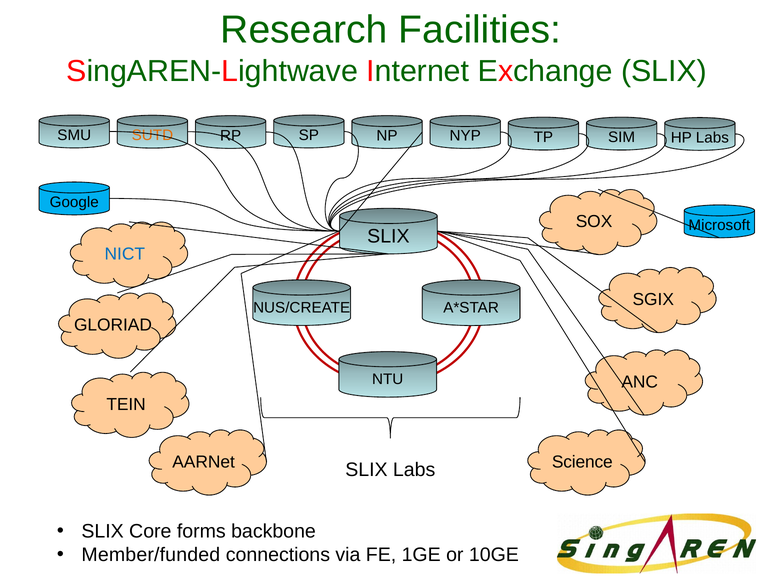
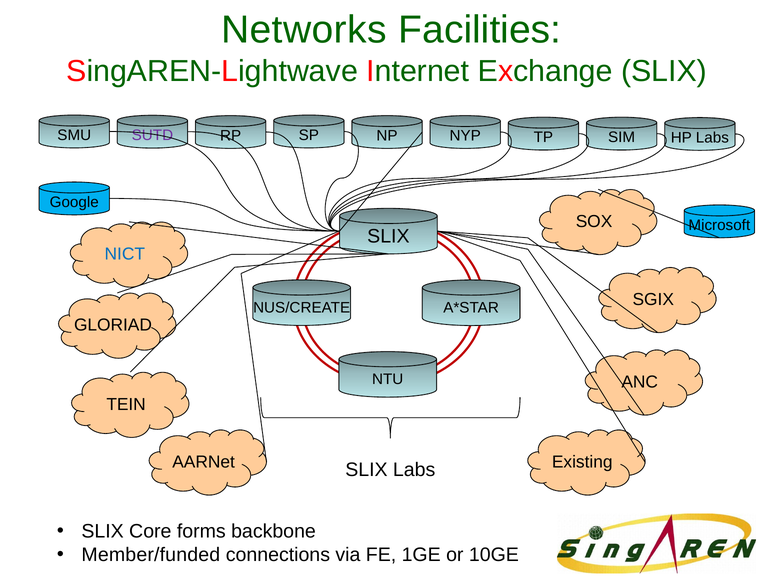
Research: Research -> Networks
SUTD colour: orange -> purple
Science: Science -> Existing
